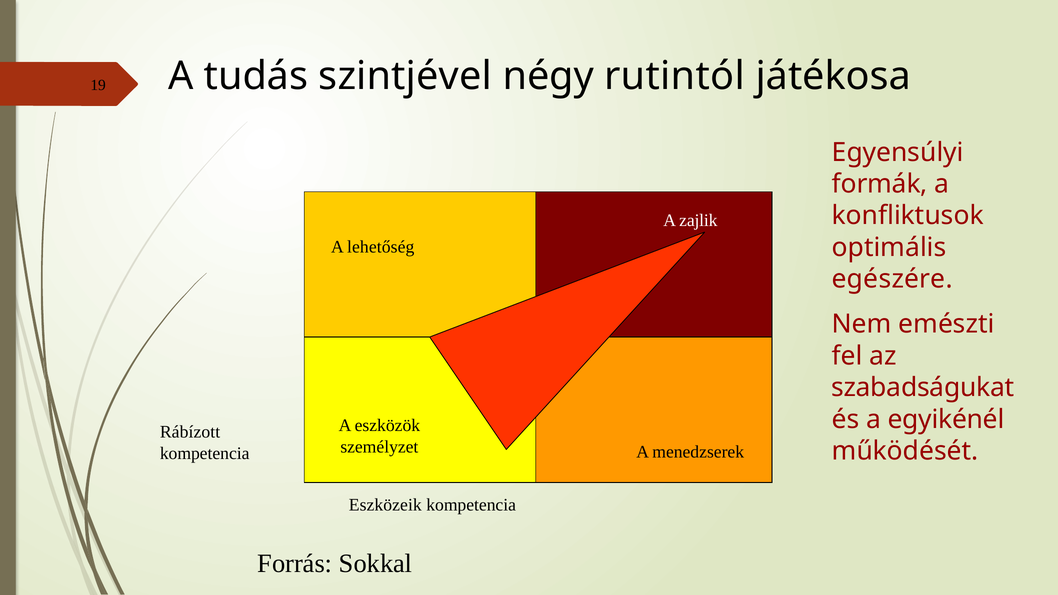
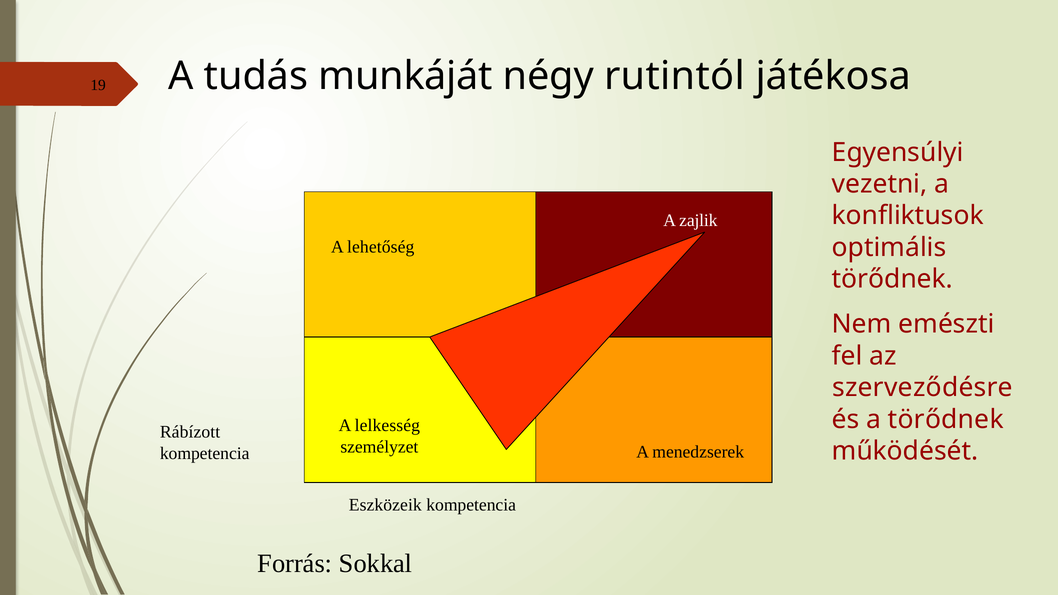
szintjével: szintjével -> munkáját
formák: formák -> vezetni
egészére at (892, 279): egészére -> törődnek
szabadságukat: szabadságukat -> szerveződésre
a egyikénél: egyikénél -> törődnek
eszközök: eszközök -> lelkesség
